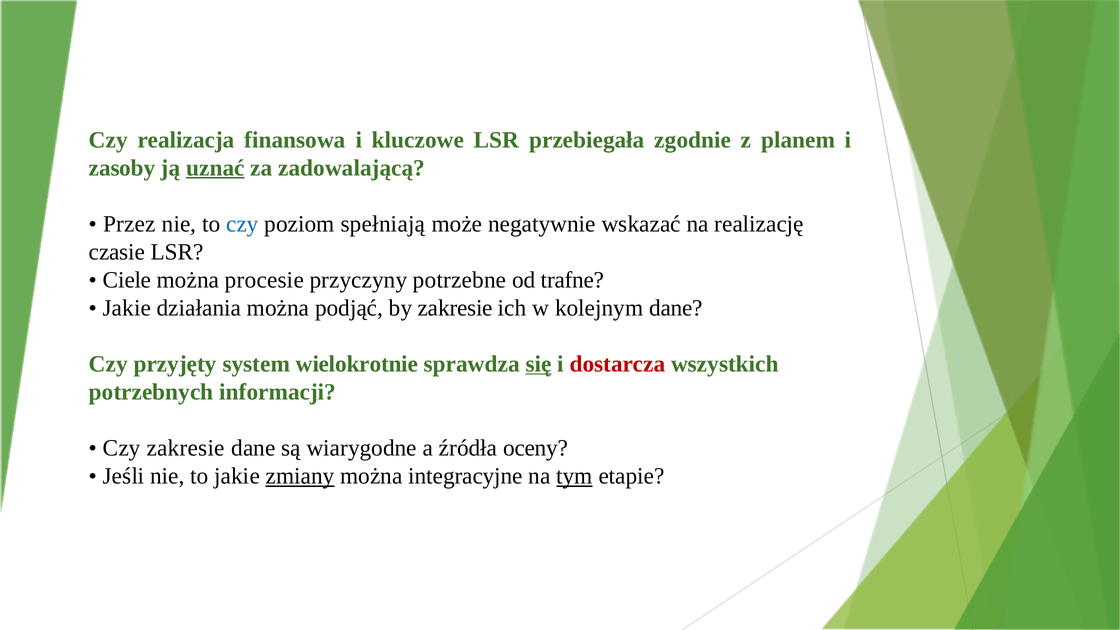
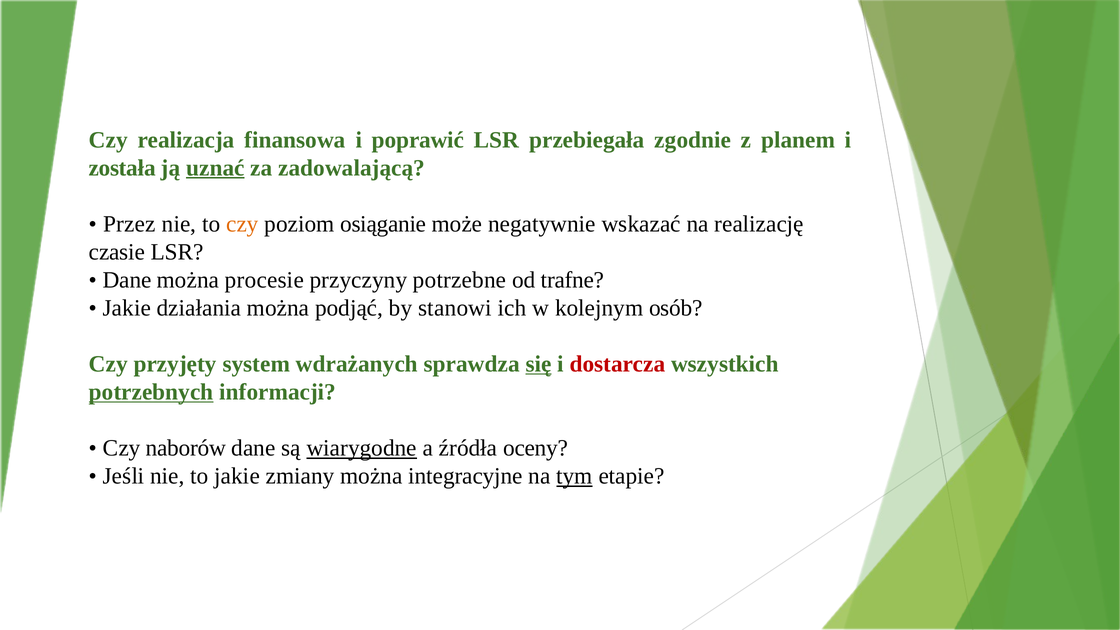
kluczowe: kluczowe -> poprawić
zasoby: zasoby -> została
czy at (242, 224) colour: blue -> orange
spełniają: spełniają -> osiąganie
Ciele at (127, 280): Ciele -> Dane
by zakresie: zakresie -> stanowi
kolejnym dane: dane -> osób
wielokrotnie: wielokrotnie -> wdrażanych
potrzebnych underline: none -> present
Czy zakresie: zakresie -> naborów
wiarygodne underline: none -> present
zmiany underline: present -> none
